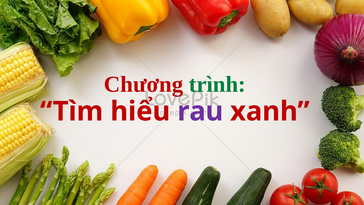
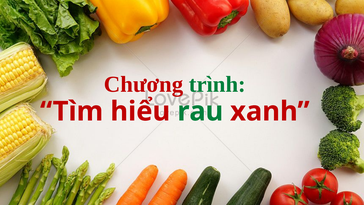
rau colour: purple -> green
